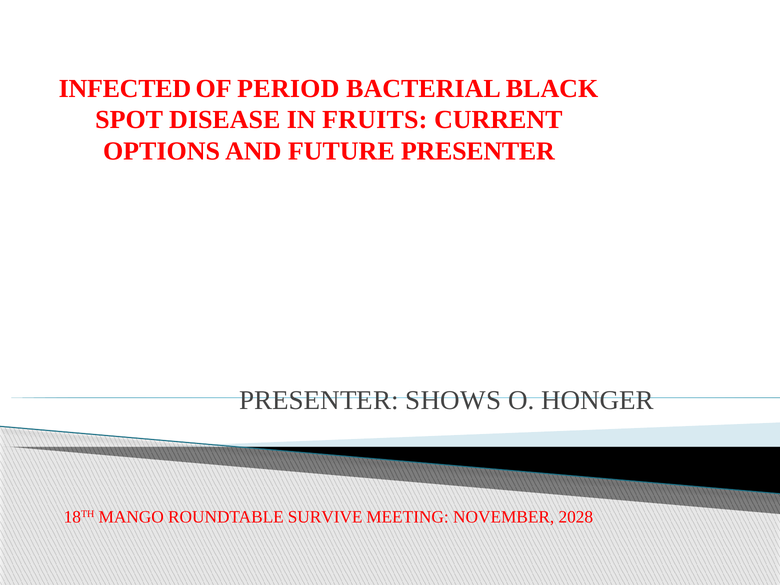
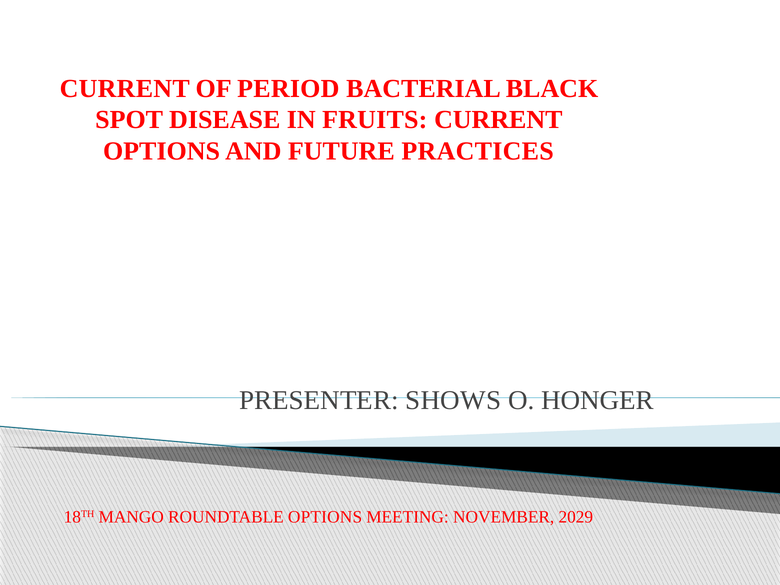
INFECTED at (125, 89): INFECTED -> CURRENT
FUTURE PRESENTER: PRESENTER -> PRACTICES
ROUNDTABLE SURVIVE: SURVIVE -> OPTIONS
2028: 2028 -> 2029
